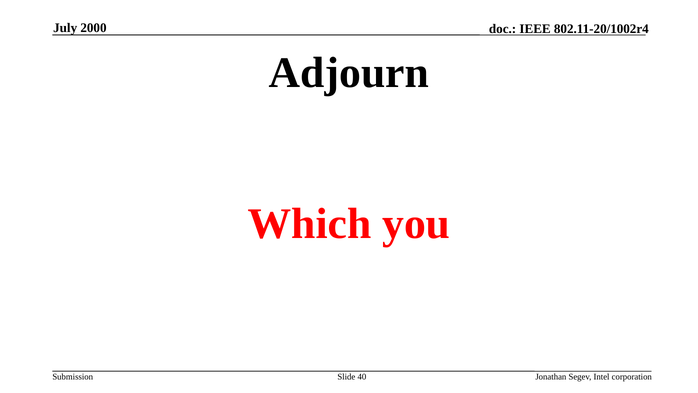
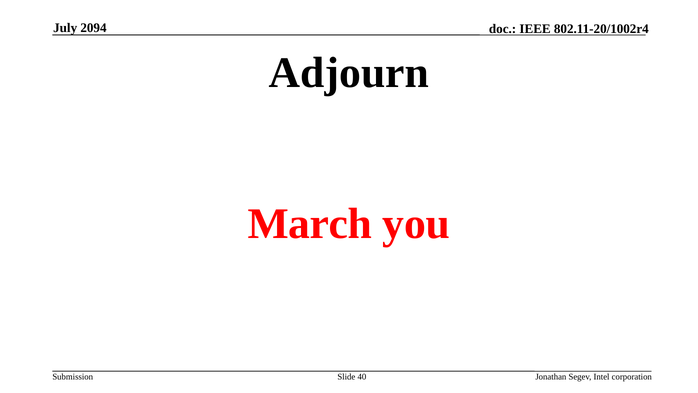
2000: 2000 -> 2094
Which: Which -> March
